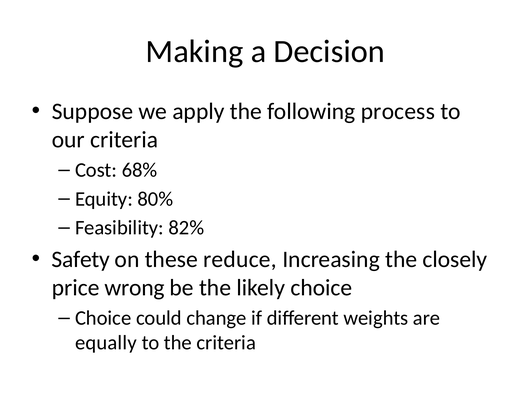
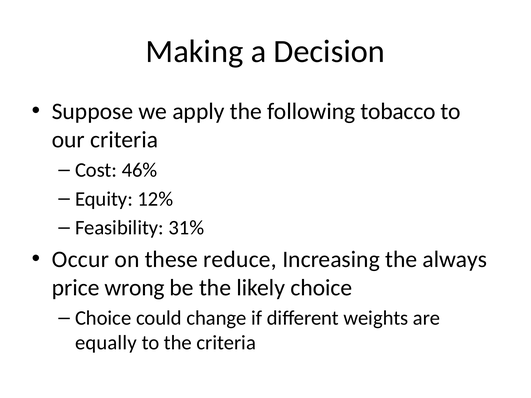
process: process -> tobacco
68%: 68% -> 46%
80%: 80% -> 12%
82%: 82% -> 31%
Safety: Safety -> Occur
closely: closely -> always
